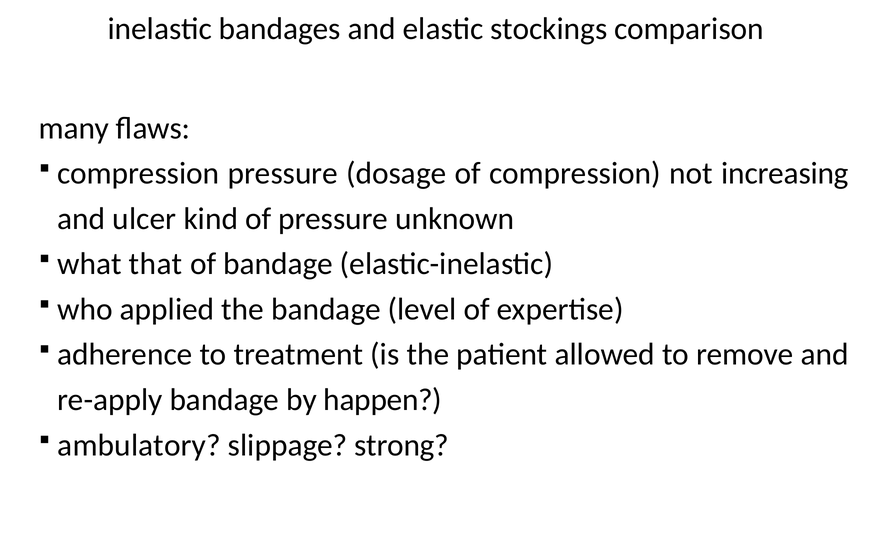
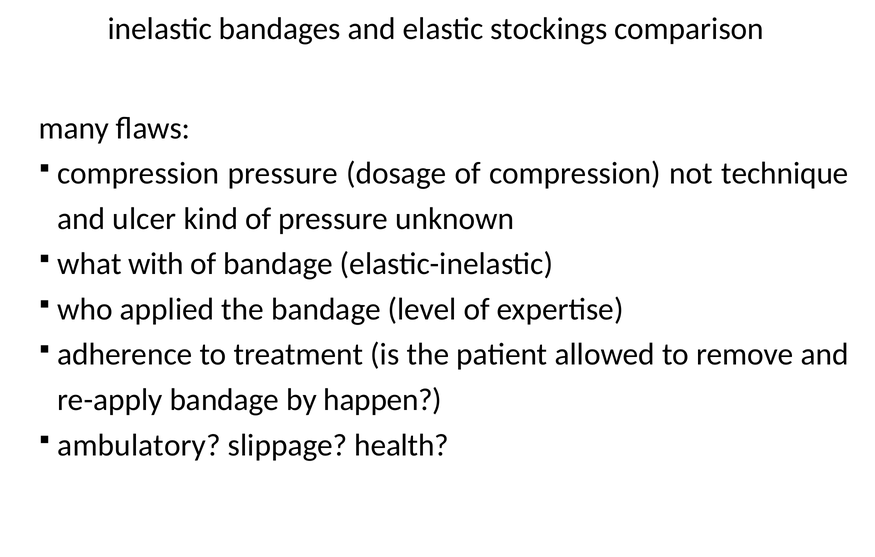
increasing: increasing -> technique
that: that -> with
strong: strong -> health
